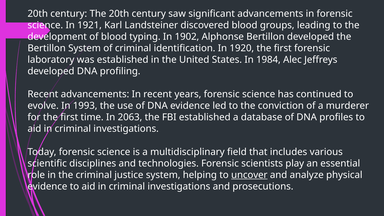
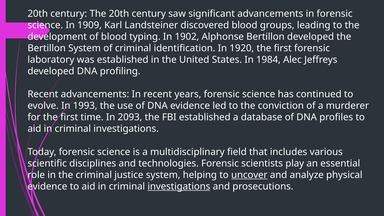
1921: 1921 -> 1909
2063: 2063 -> 2093
investigations at (179, 186) underline: none -> present
